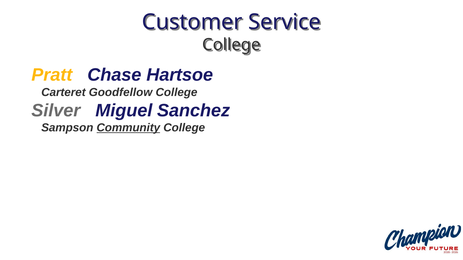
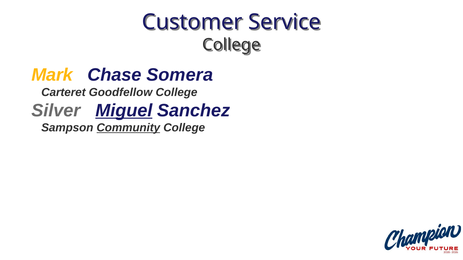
Pratt: Pratt -> Mark
Hartsoe: Hartsoe -> Somera
Miguel underline: none -> present
